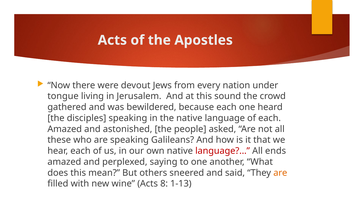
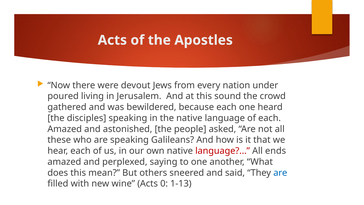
tongue: tongue -> poured
are at (280, 173) colour: orange -> blue
8: 8 -> 0
